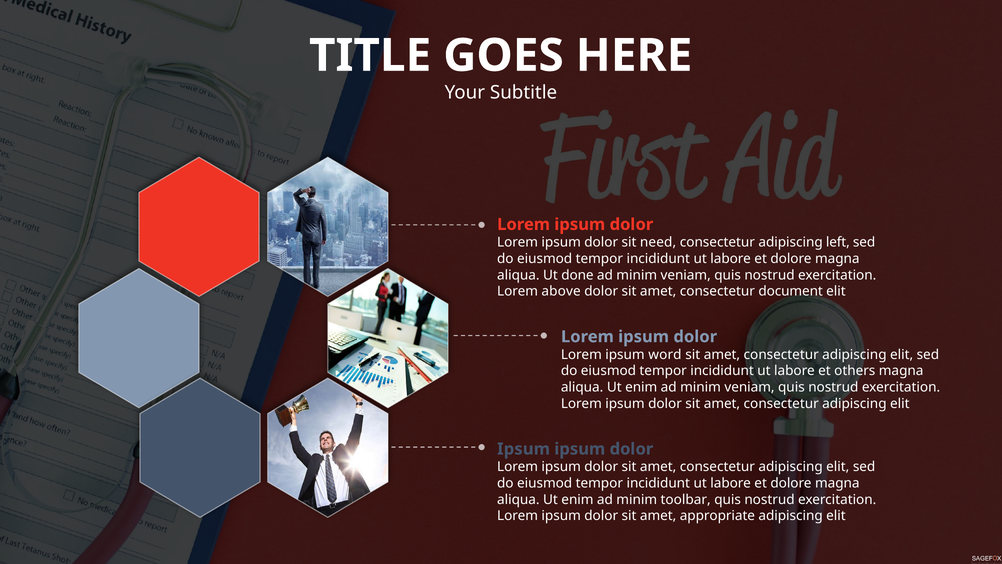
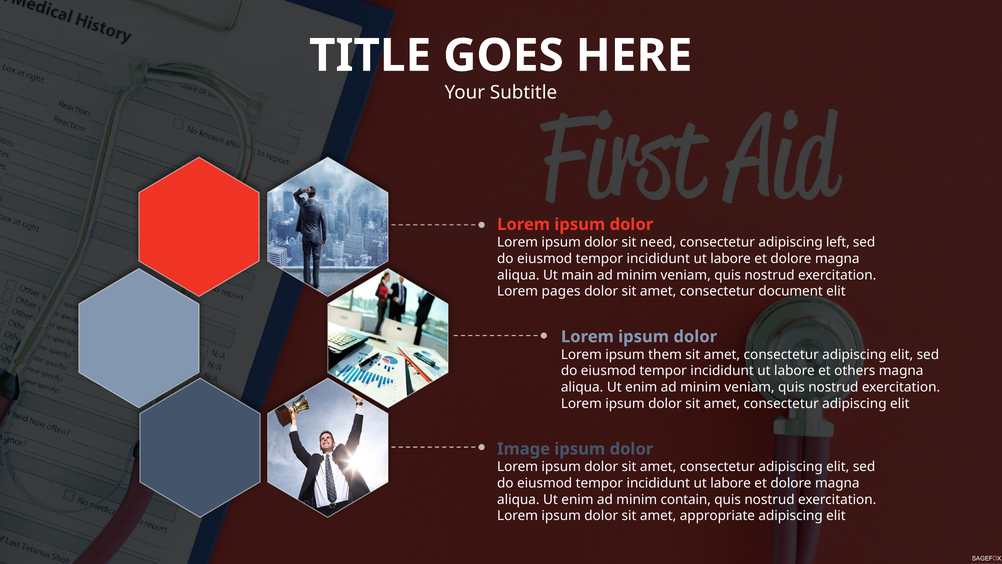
done: done -> main
above: above -> pages
word: word -> them
Ipsum at (524, 449): Ipsum -> Image
toolbar: toolbar -> contain
